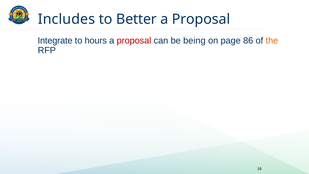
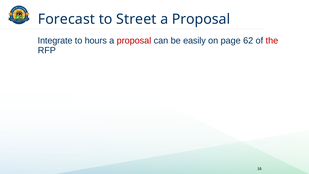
Includes: Includes -> Forecast
Better: Better -> Street
being: being -> easily
86: 86 -> 62
the colour: orange -> red
